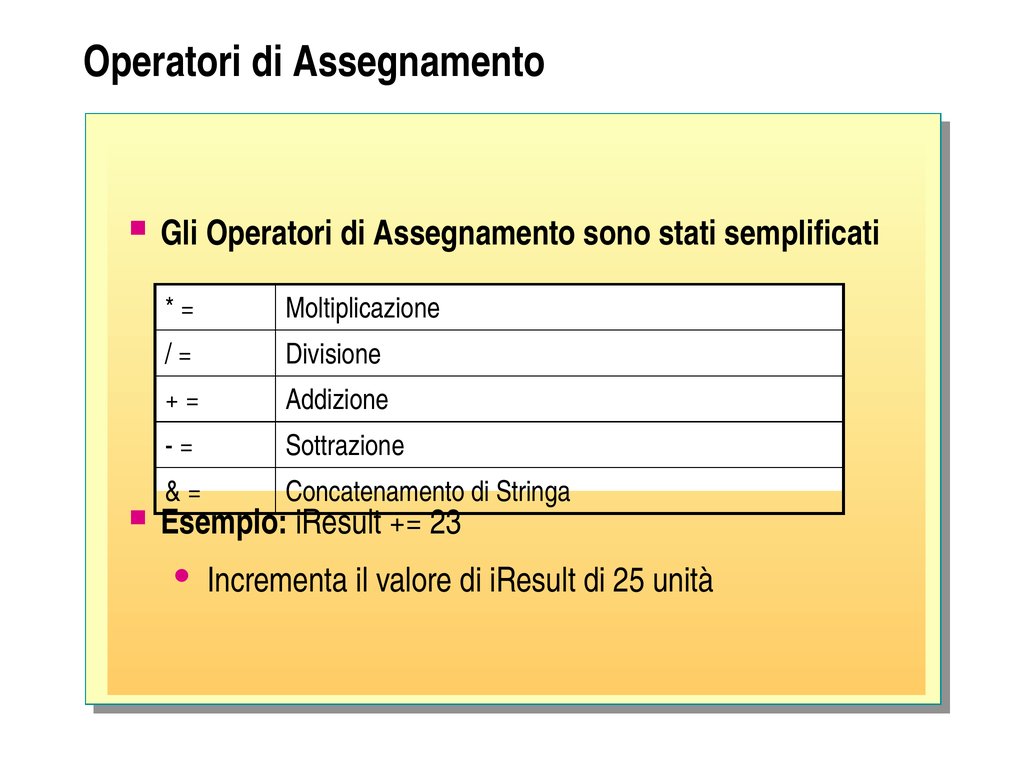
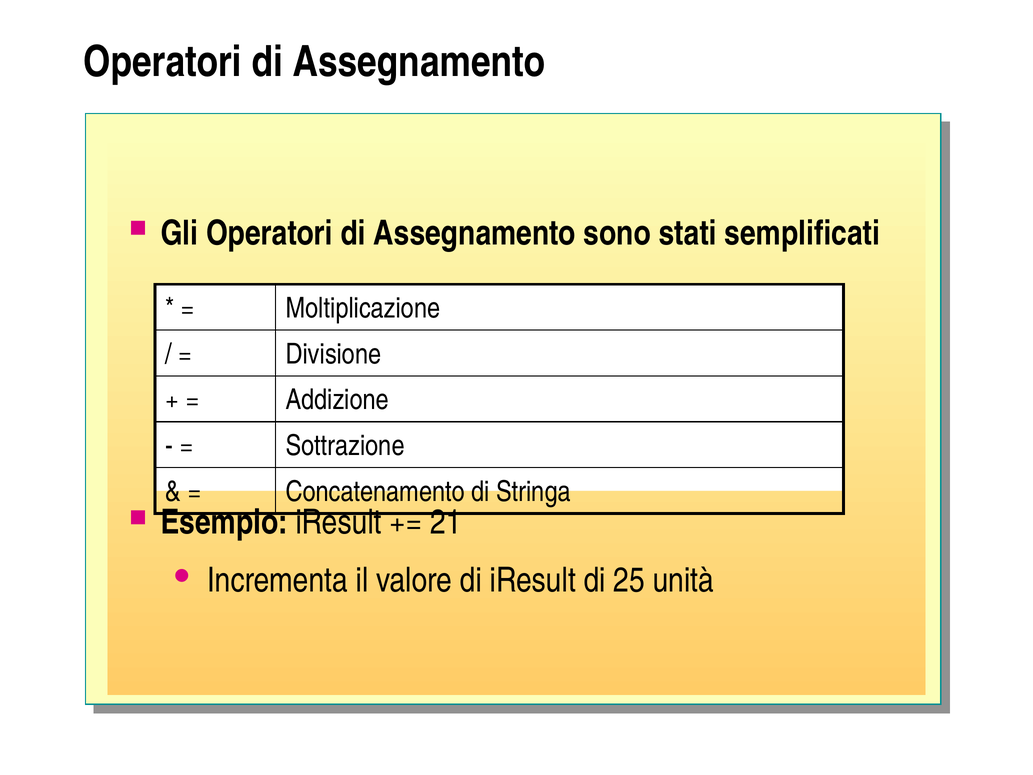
23: 23 -> 21
